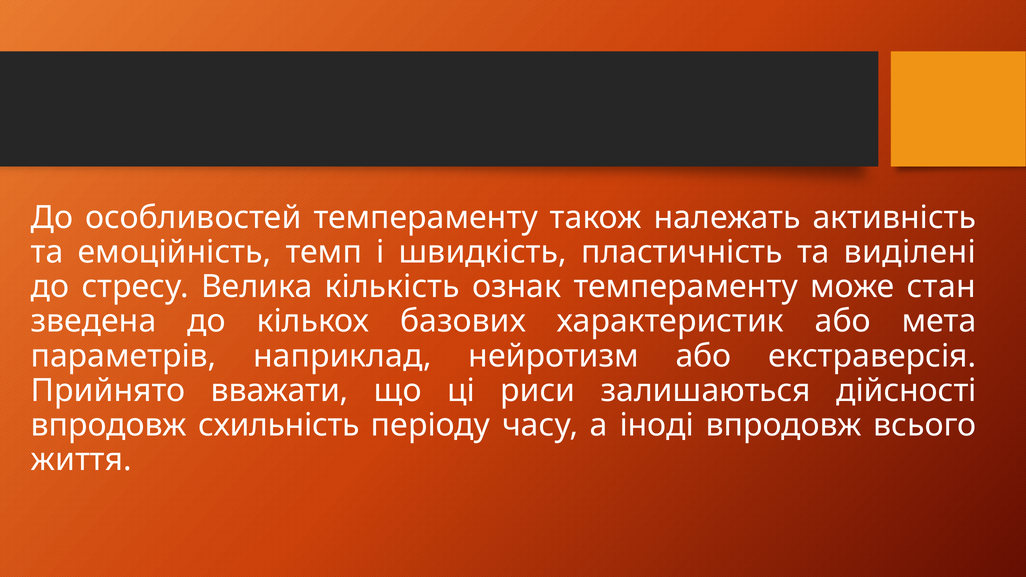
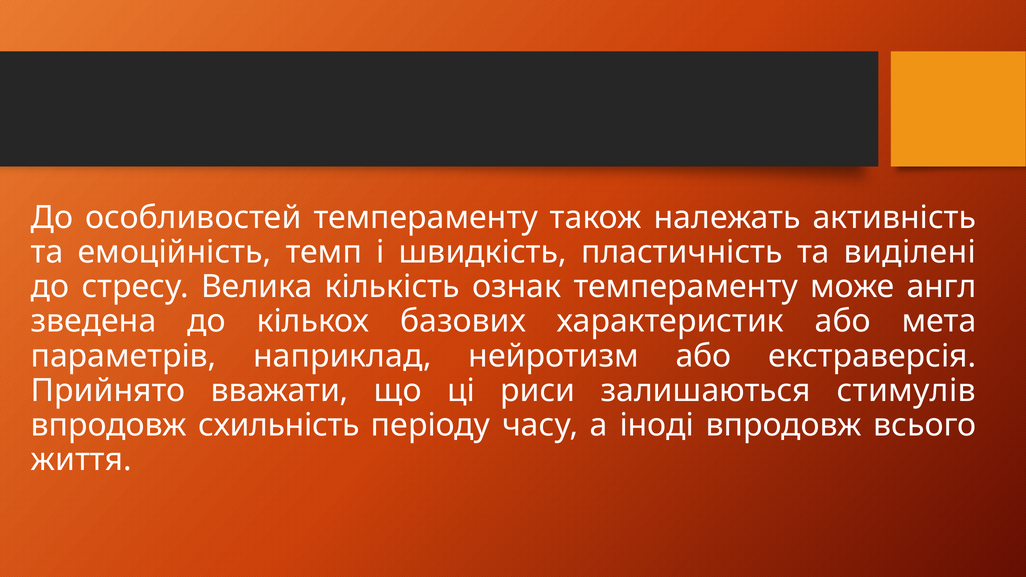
стан: стан -> англ
дійсності: дійсності -> стимулів
